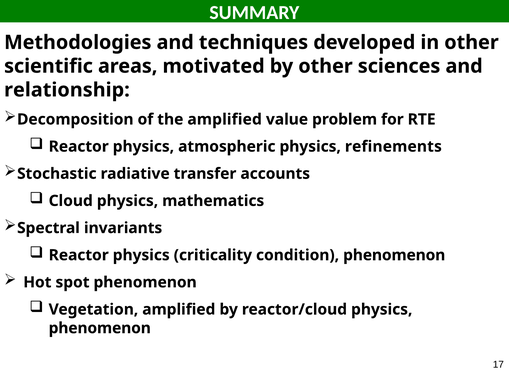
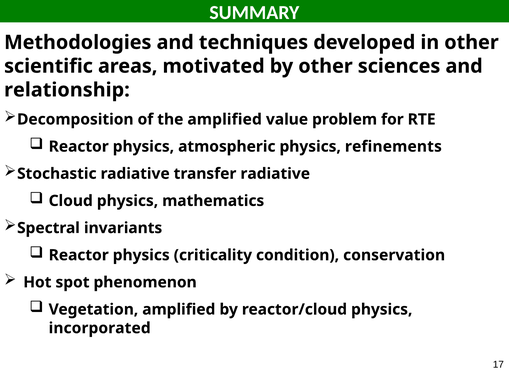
transfer accounts: accounts -> radiative
condition phenomenon: phenomenon -> conservation
phenomenon at (100, 328): phenomenon -> incorporated
